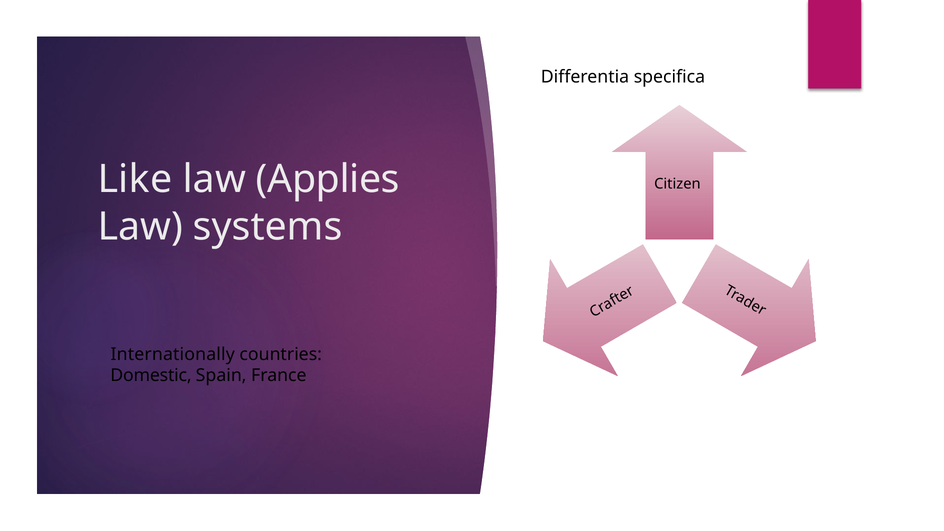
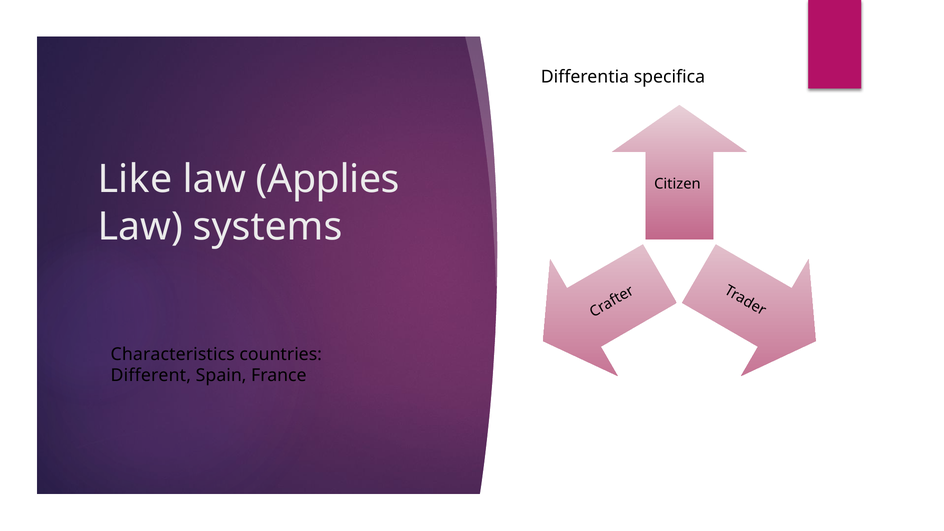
Internationally: Internationally -> Characteristics
Domestic: Domestic -> Different
